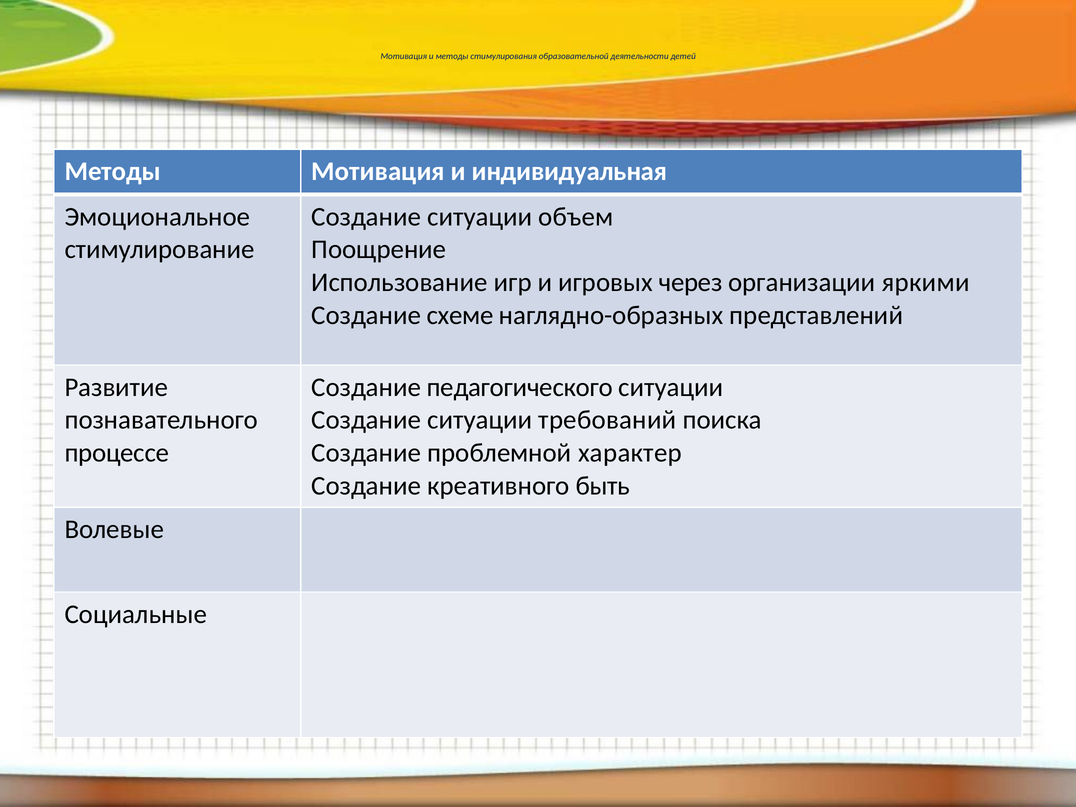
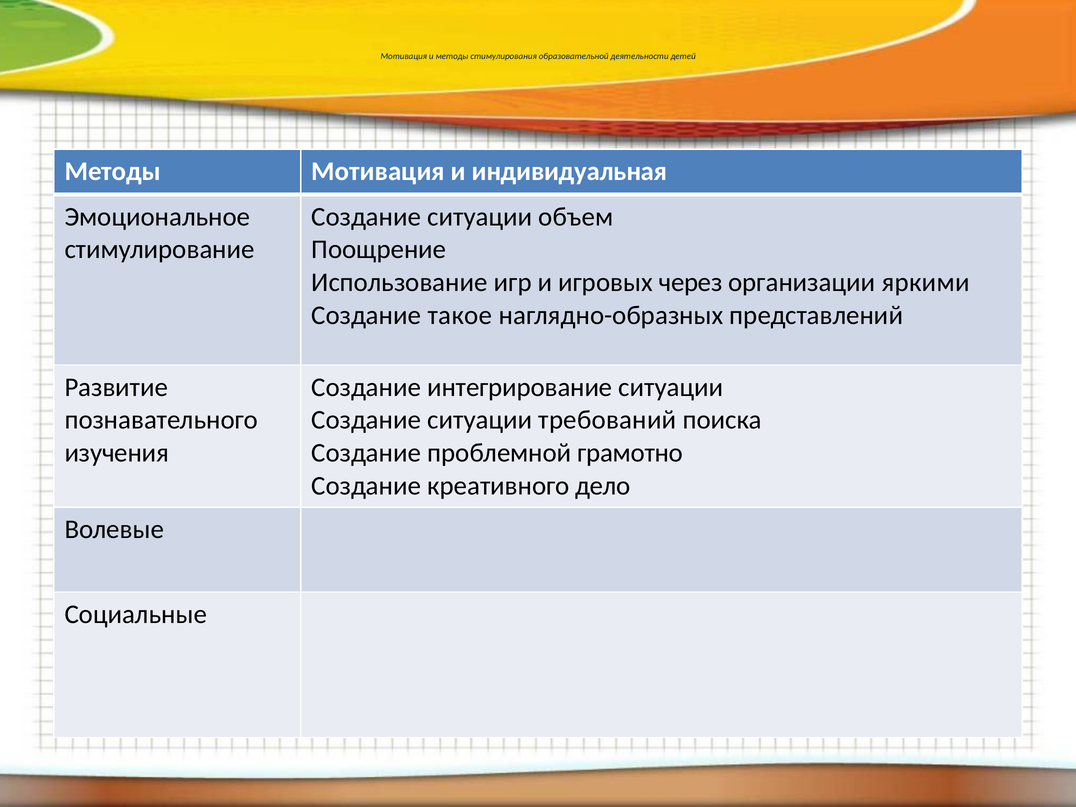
схеме: схеме -> такое
педагогического: педагогического -> интегрирование
процессе: процессе -> изучения
характер: характер -> грамотно
быть: быть -> дело
